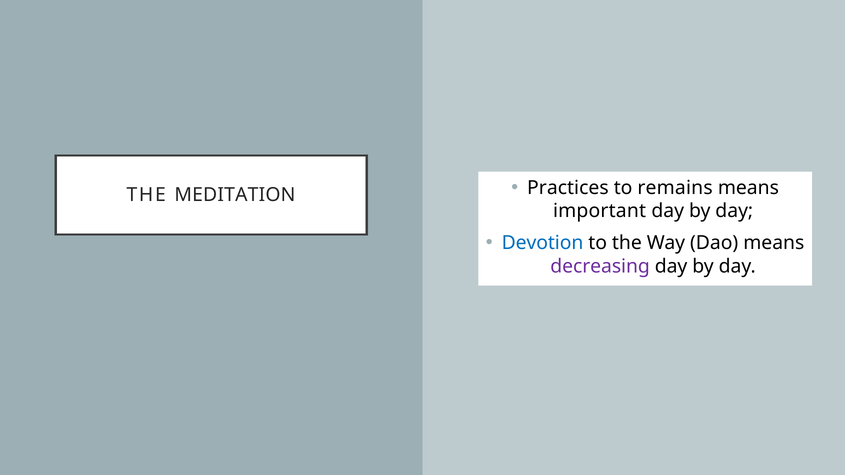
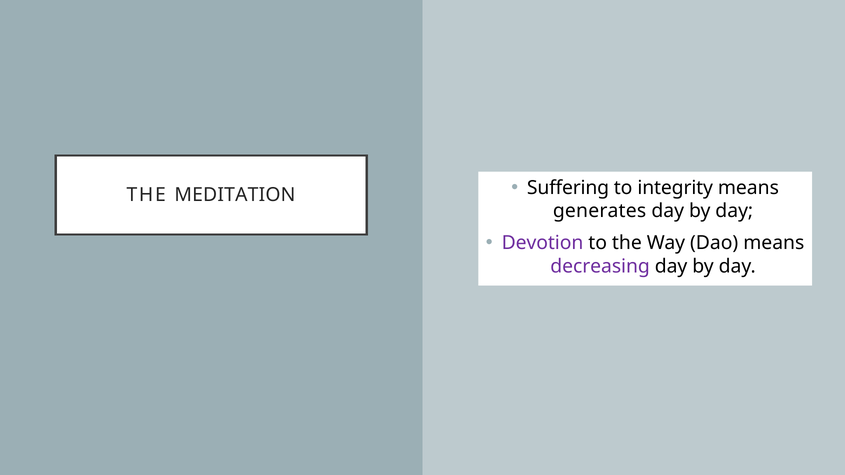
Practices: Practices -> Suffering
remains: remains -> integrity
important: important -> generates
Devotion colour: blue -> purple
